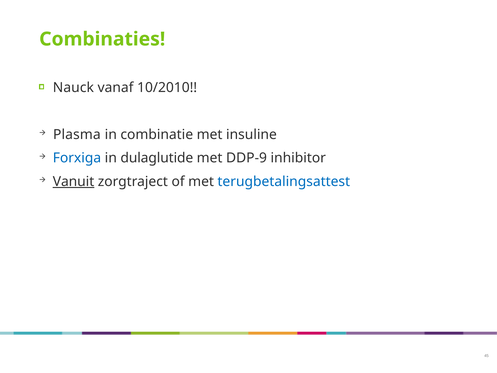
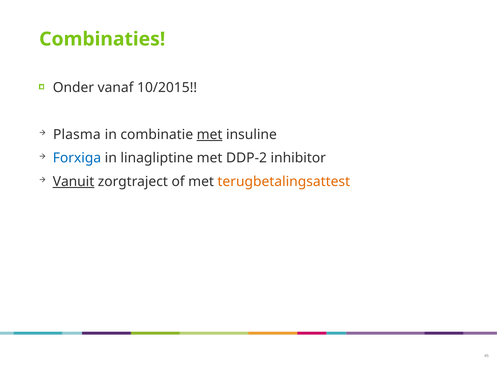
Nauck: Nauck -> Onder
10/2010: 10/2010 -> 10/2015
met at (210, 134) underline: none -> present
dulaglutide: dulaglutide -> linagliptine
DDP-9: DDP-9 -> DDP-2
terugbetalingsattest colour: blue -> orange
